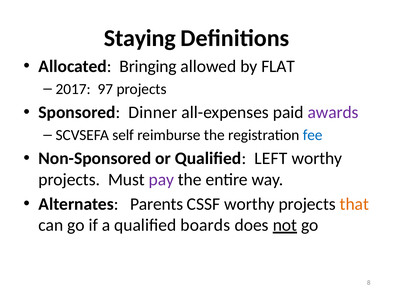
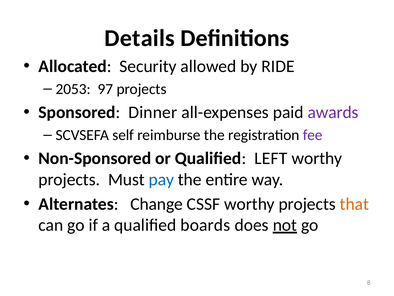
Staying: Staying -> Details
Bringing: Bringing -> Security
FLAT: FLAT -> RIDE
2017: 2017 -> 2053
fee colour: blue -> purple
pay colour: purple -> blue
Parents: Parents -> Change
